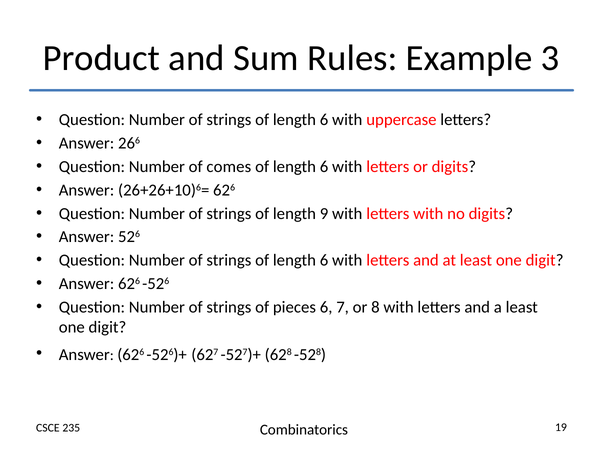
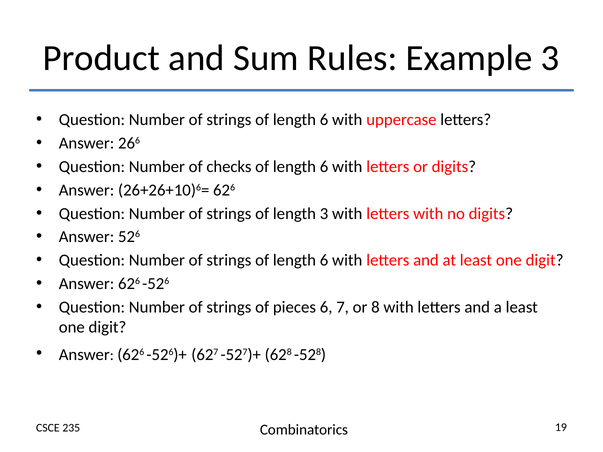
comes: comes -> checks
length 9: 9 -> 3
